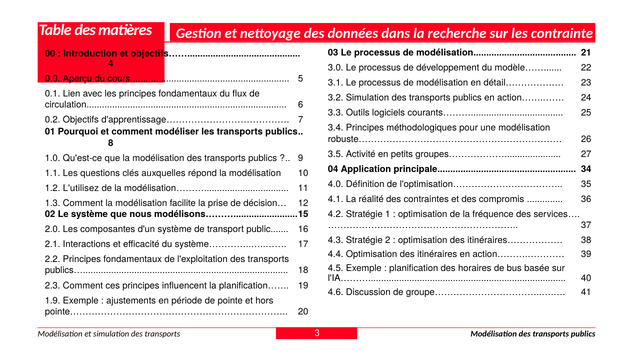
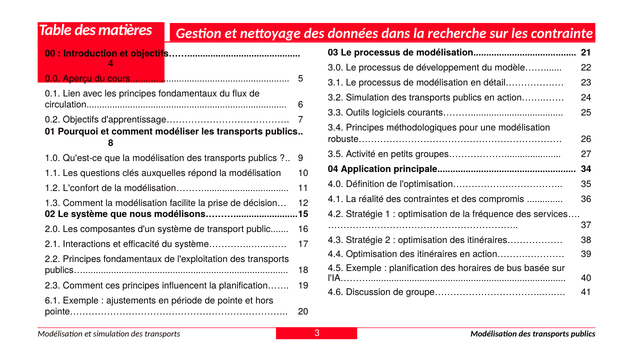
L'utilisez: L'utilisez -> L'confort
1.9: 1.9 -> 6.1
